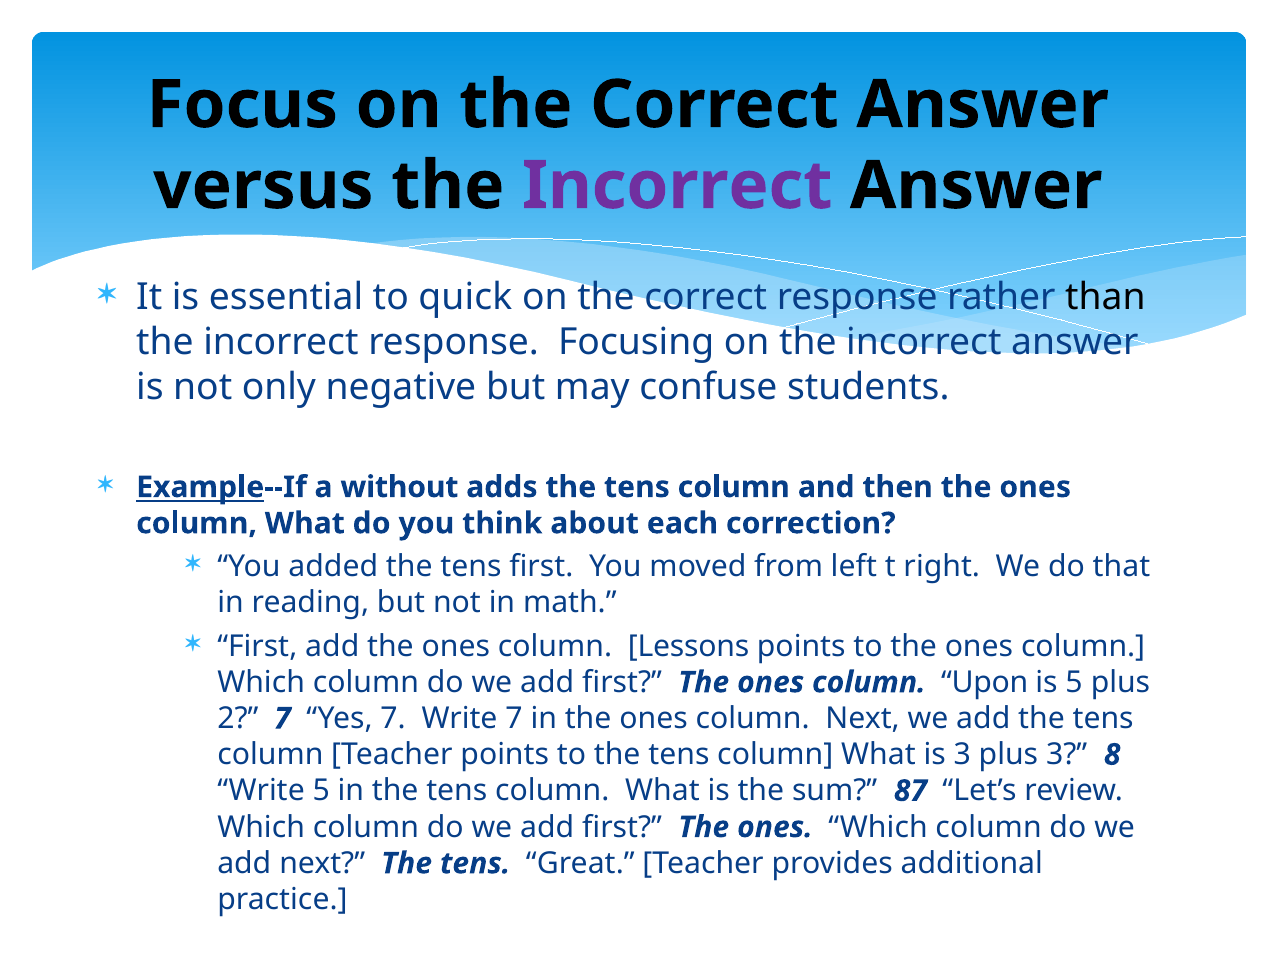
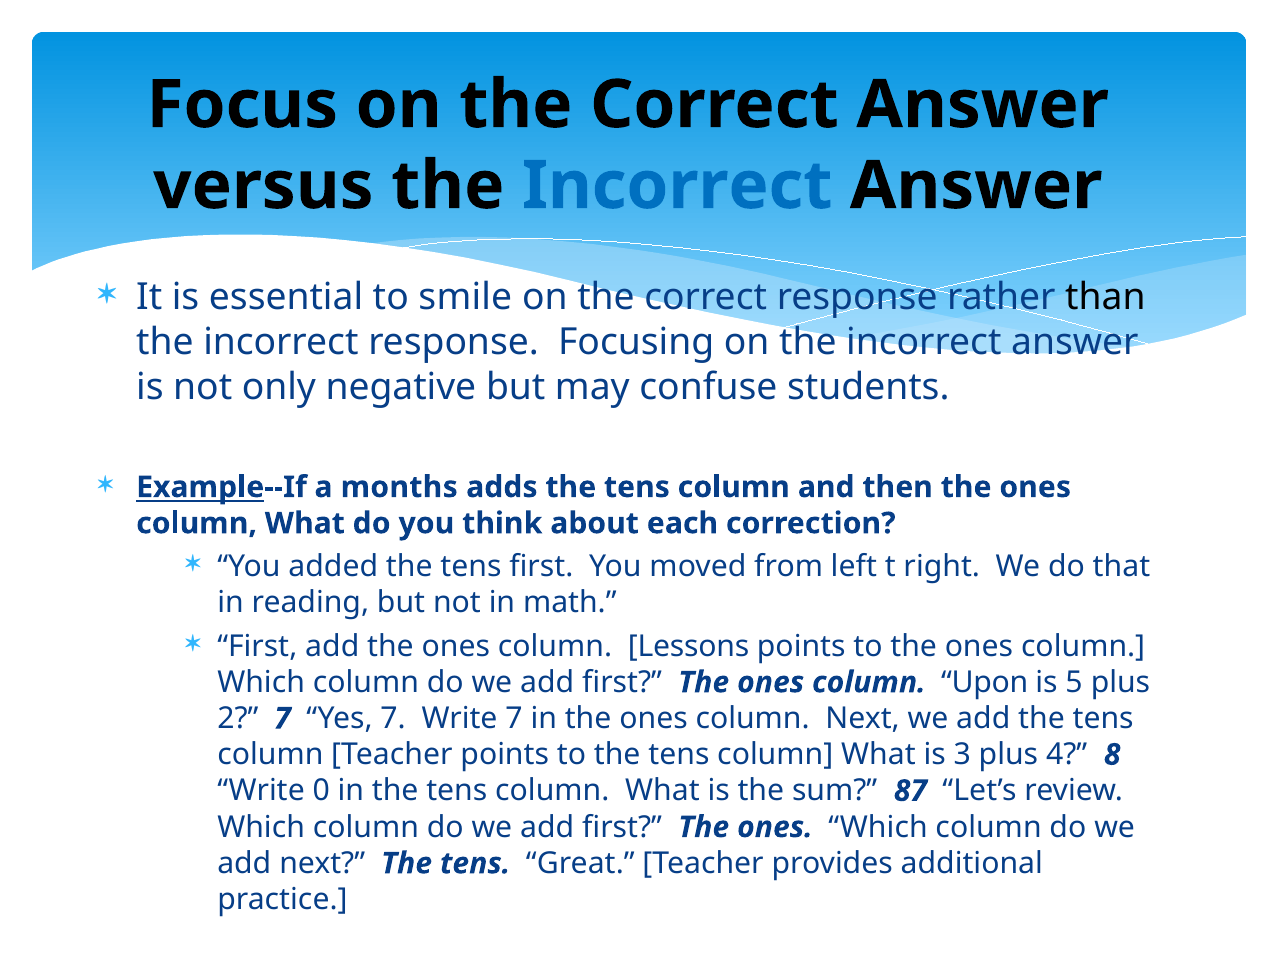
Incorrect at (677, 186) colour: purple -> blue
quick: quick -> smile
without: without -> months
plus 3: 3 -> 4
Write 5: 5 -> 0
